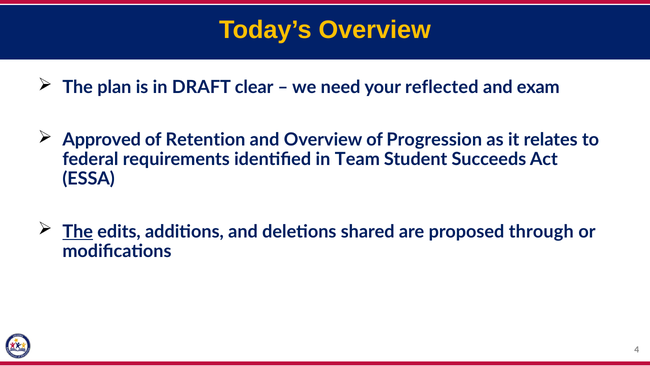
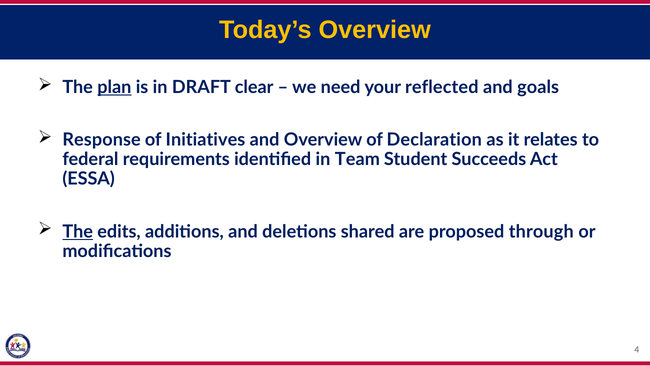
plan underline: none -> present
exam: exam -> goals
Approved: Approved -> Response
Retention: Retention -> Initiatives
Progression: Progression -> Declaration
